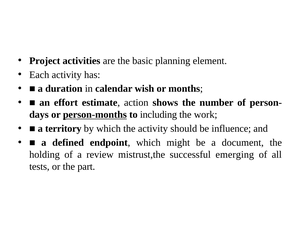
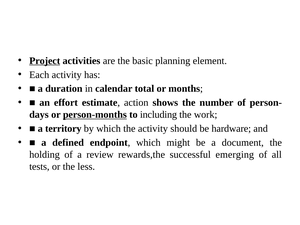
Project underline: none -> present
wish: wish -> total
influence: influence -> hardware
mistrust,the: mistrust,the -> rewards,the
part: part -> less
